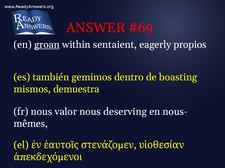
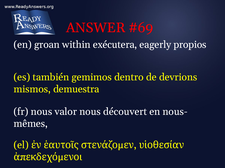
groan underline: present -> none
sentaient: sentaient -> exécutera
boasting: boasting -> devrions
deserving: deserving -> découvert
